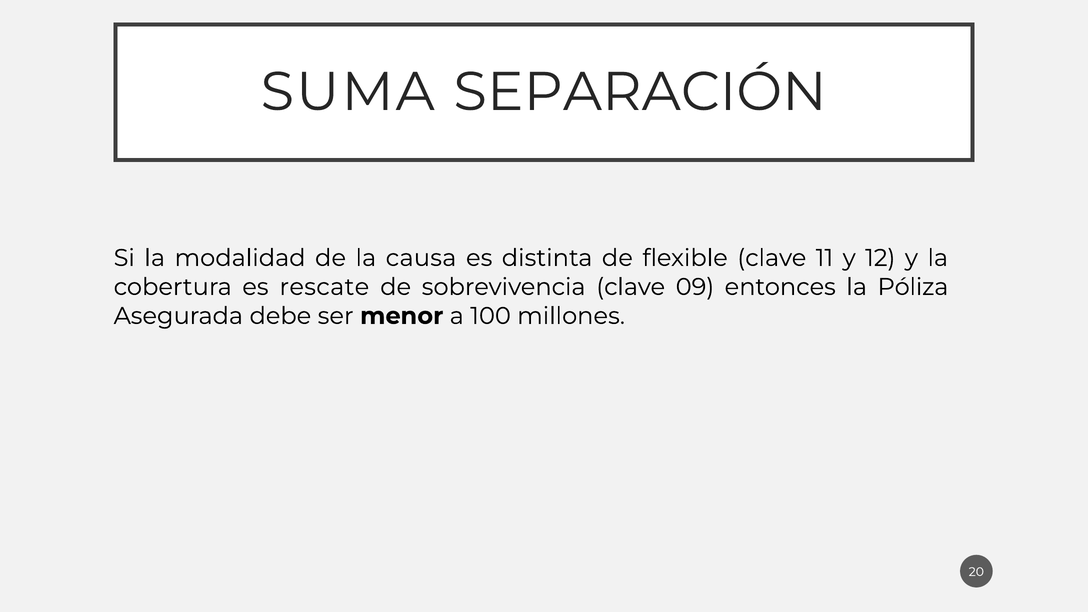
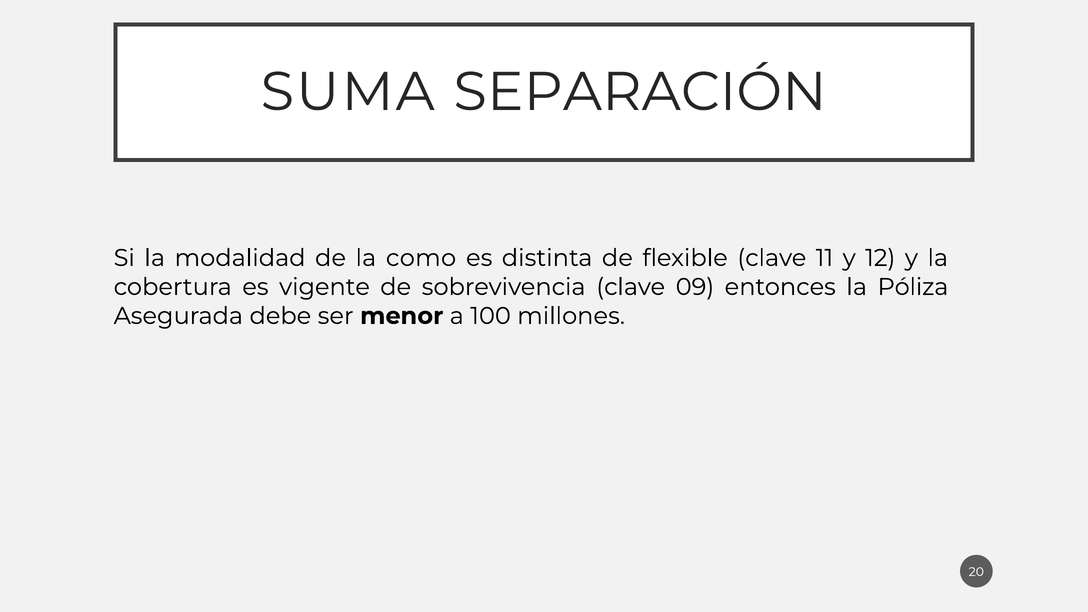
causa: causa -> como
rescate: rescate -> vigente
